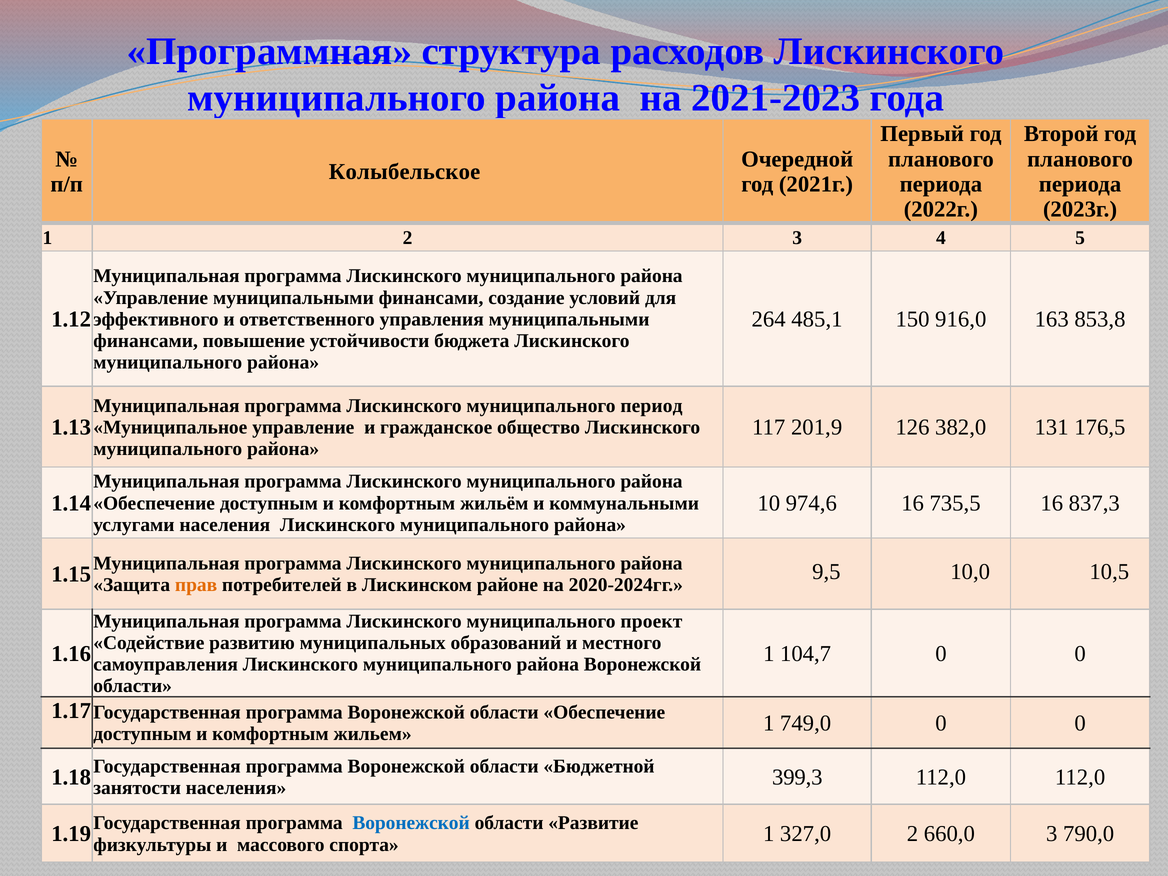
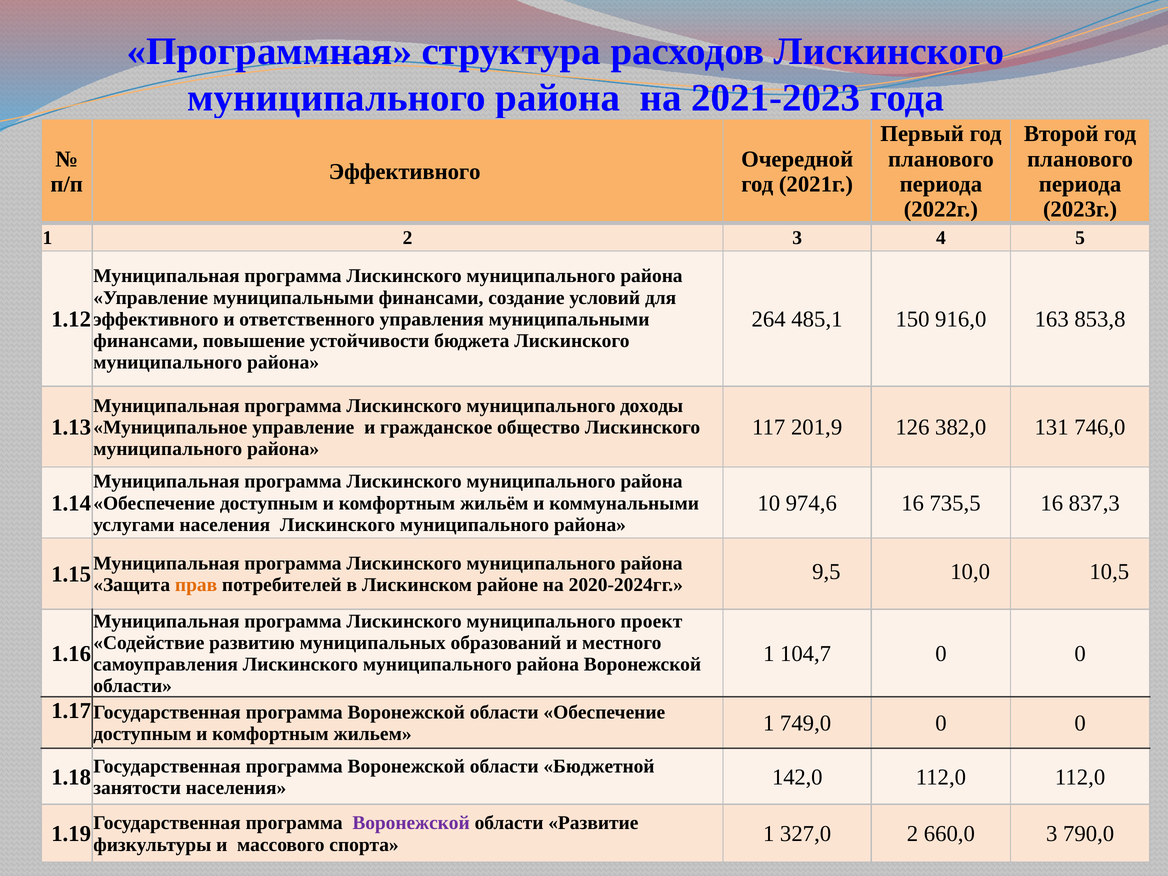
Колыбельское at (405, 172): Колыбельское -> Эффективного
период: период -> доходы
176,5: 176,5 -> 746,0
399,3: 399,3 -> 142,0
Воронежской at (411, 823) colour: blue -> purple
